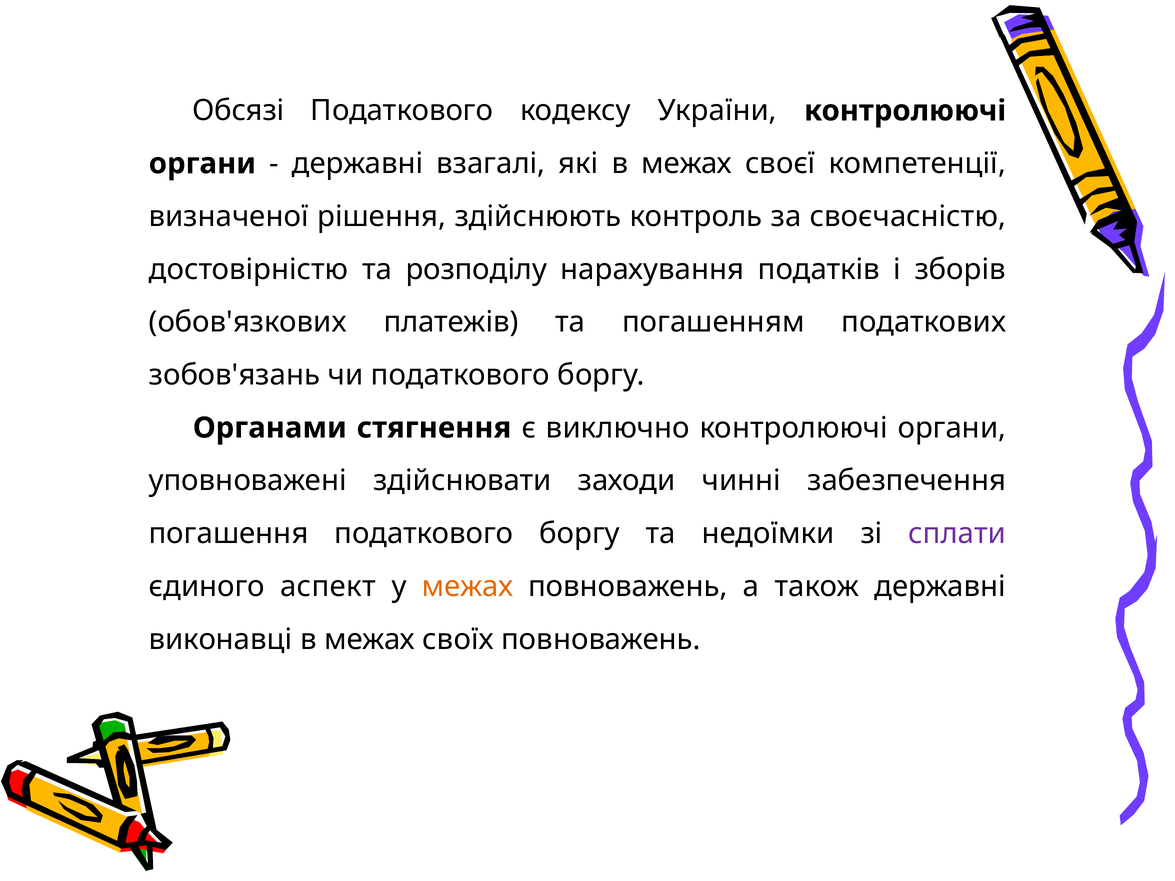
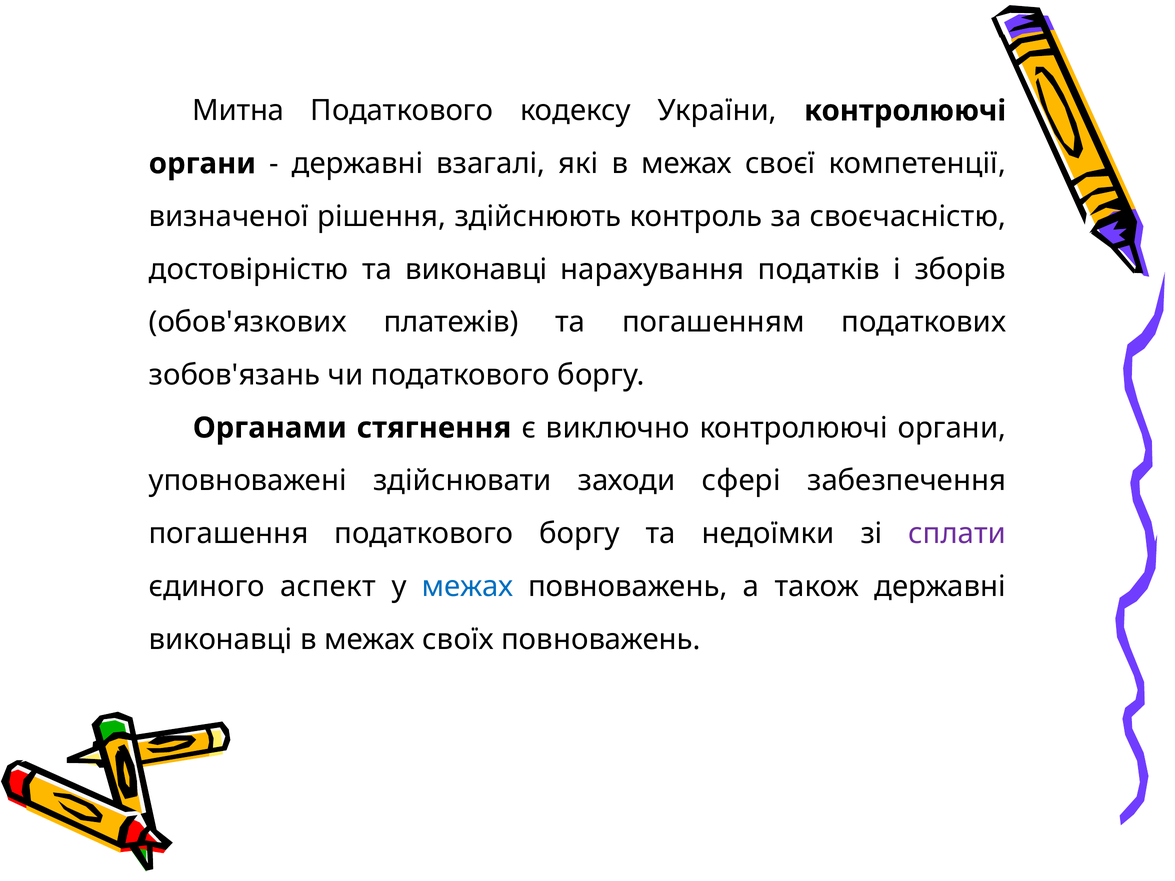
Обсязі: Обсязі -> Митна
та розподілу: розподілу -> виконавці
чинні: чинні -> сфері
межах at (468, 587) colour: orange -> blue
